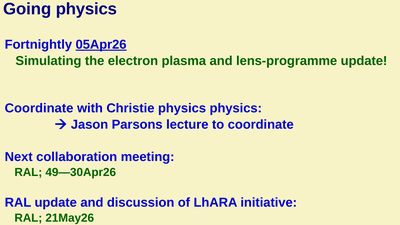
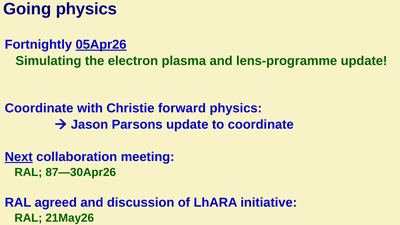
Christie physics: physics -> forward
Parsons lecture: lecture -> update
Next underline: none -> present
49—30Apr26: 49—30Apr26 -> 87—30Apr26
RAL update: update -> agreed
